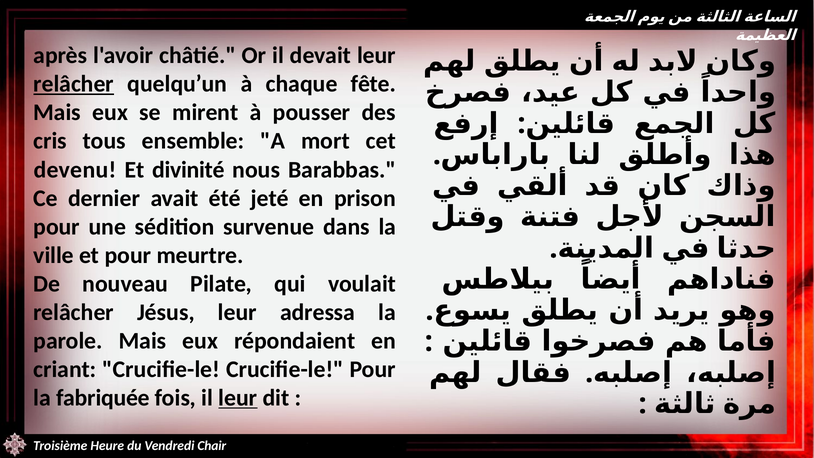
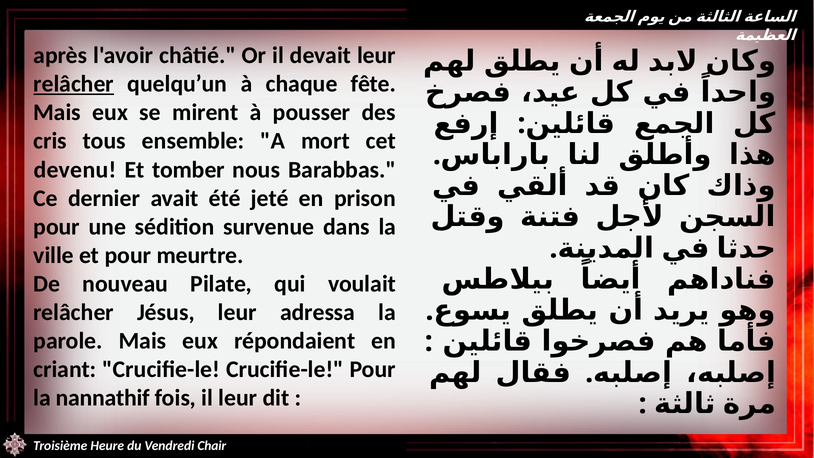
divinité: divinité -> tomber
fabriquée: fabriquée -> nannathif
leur at (238, 398) underline: present -> none
